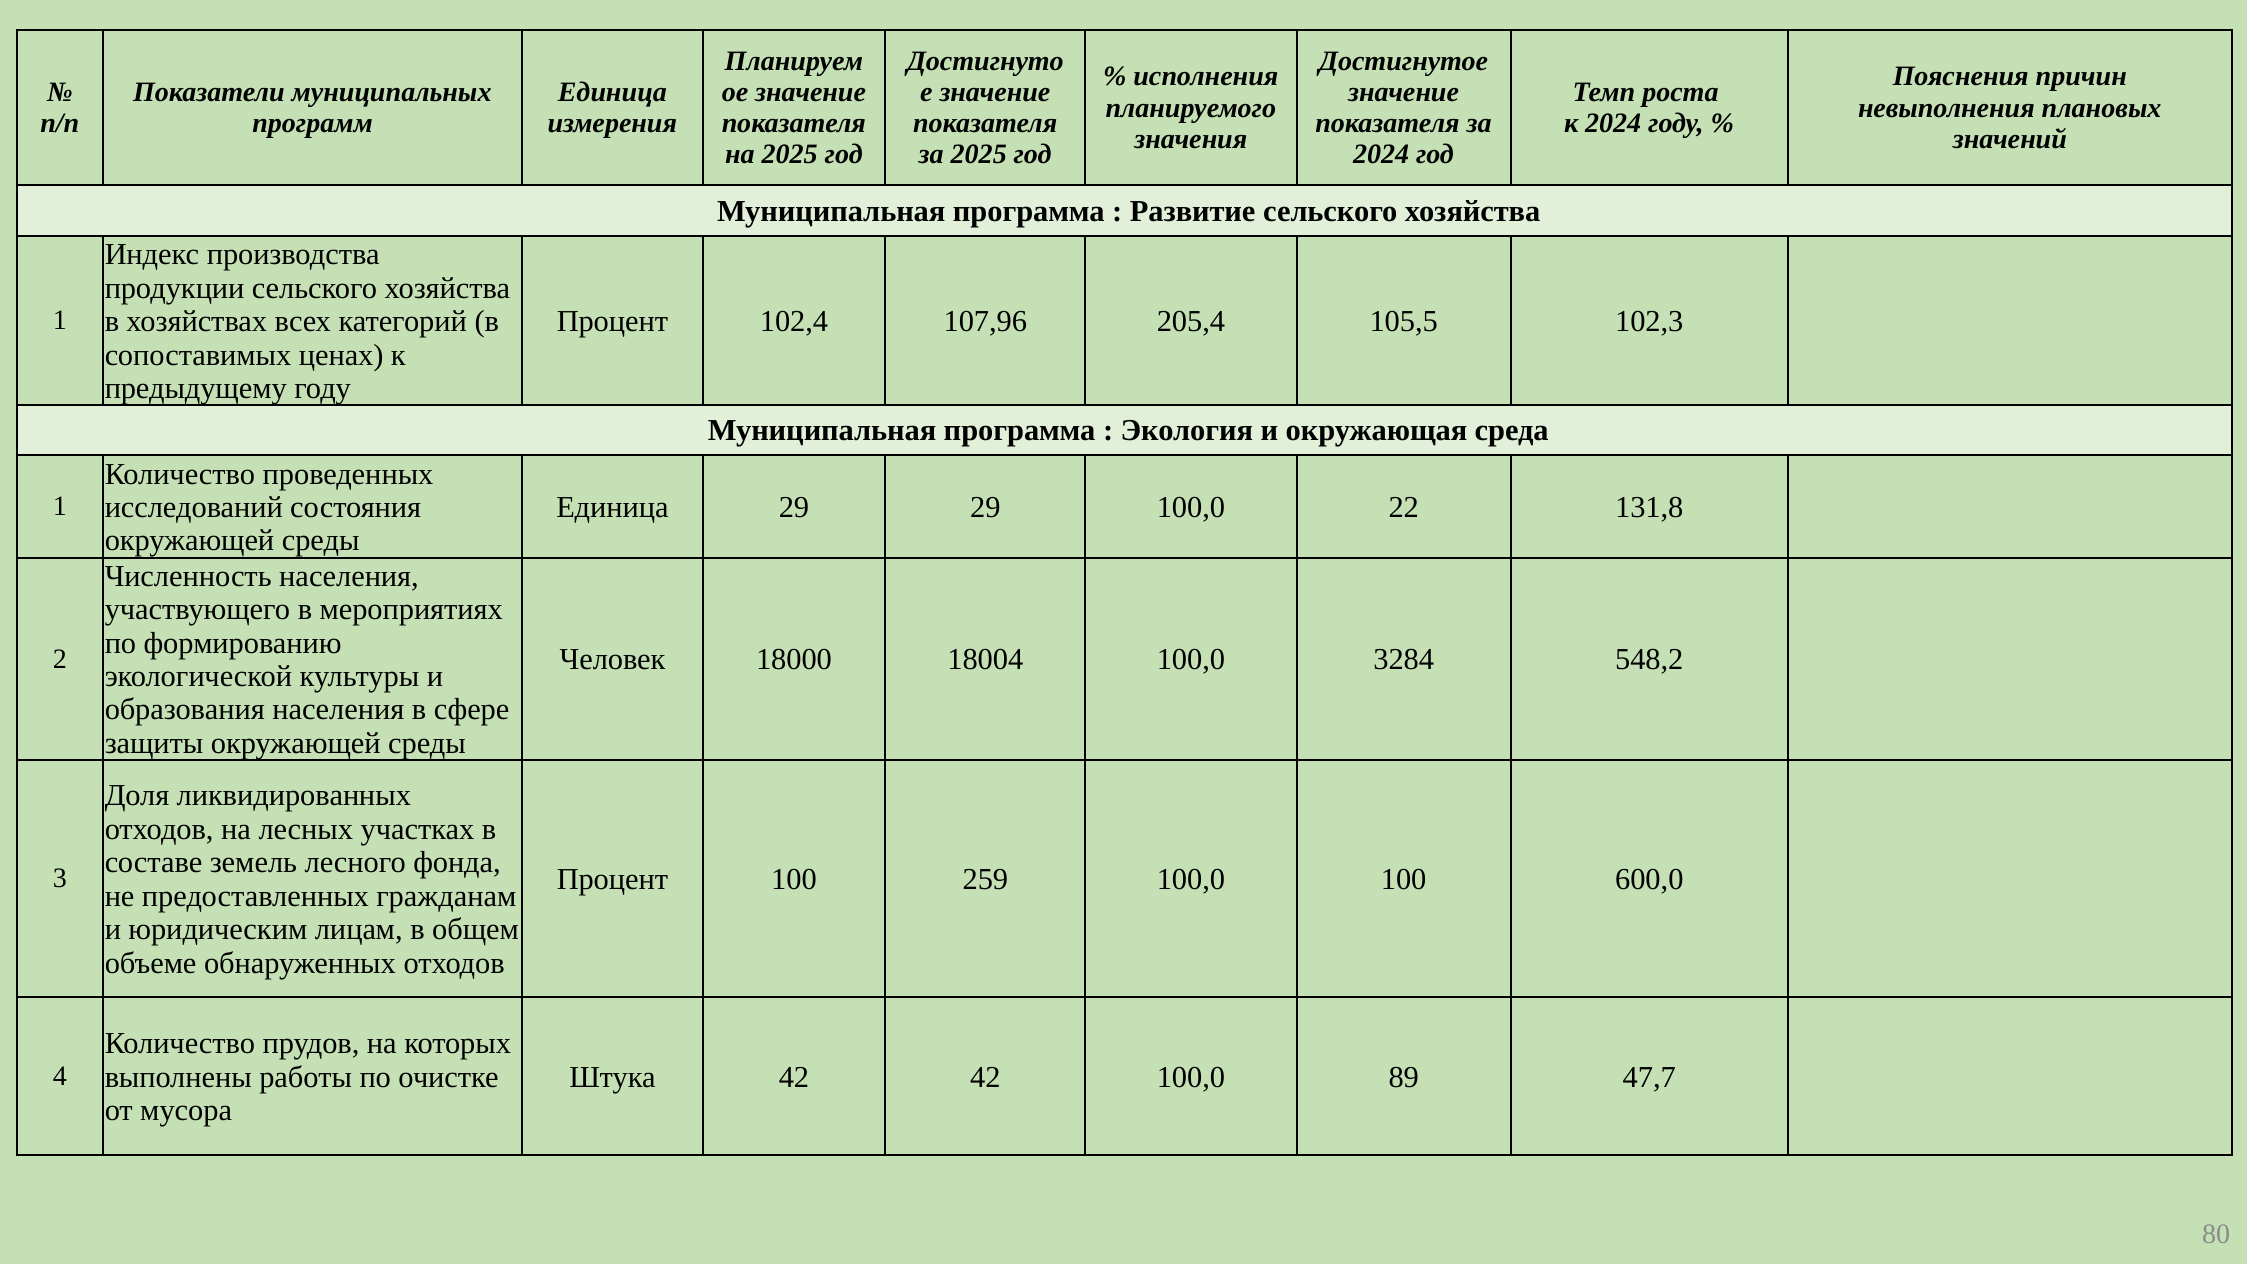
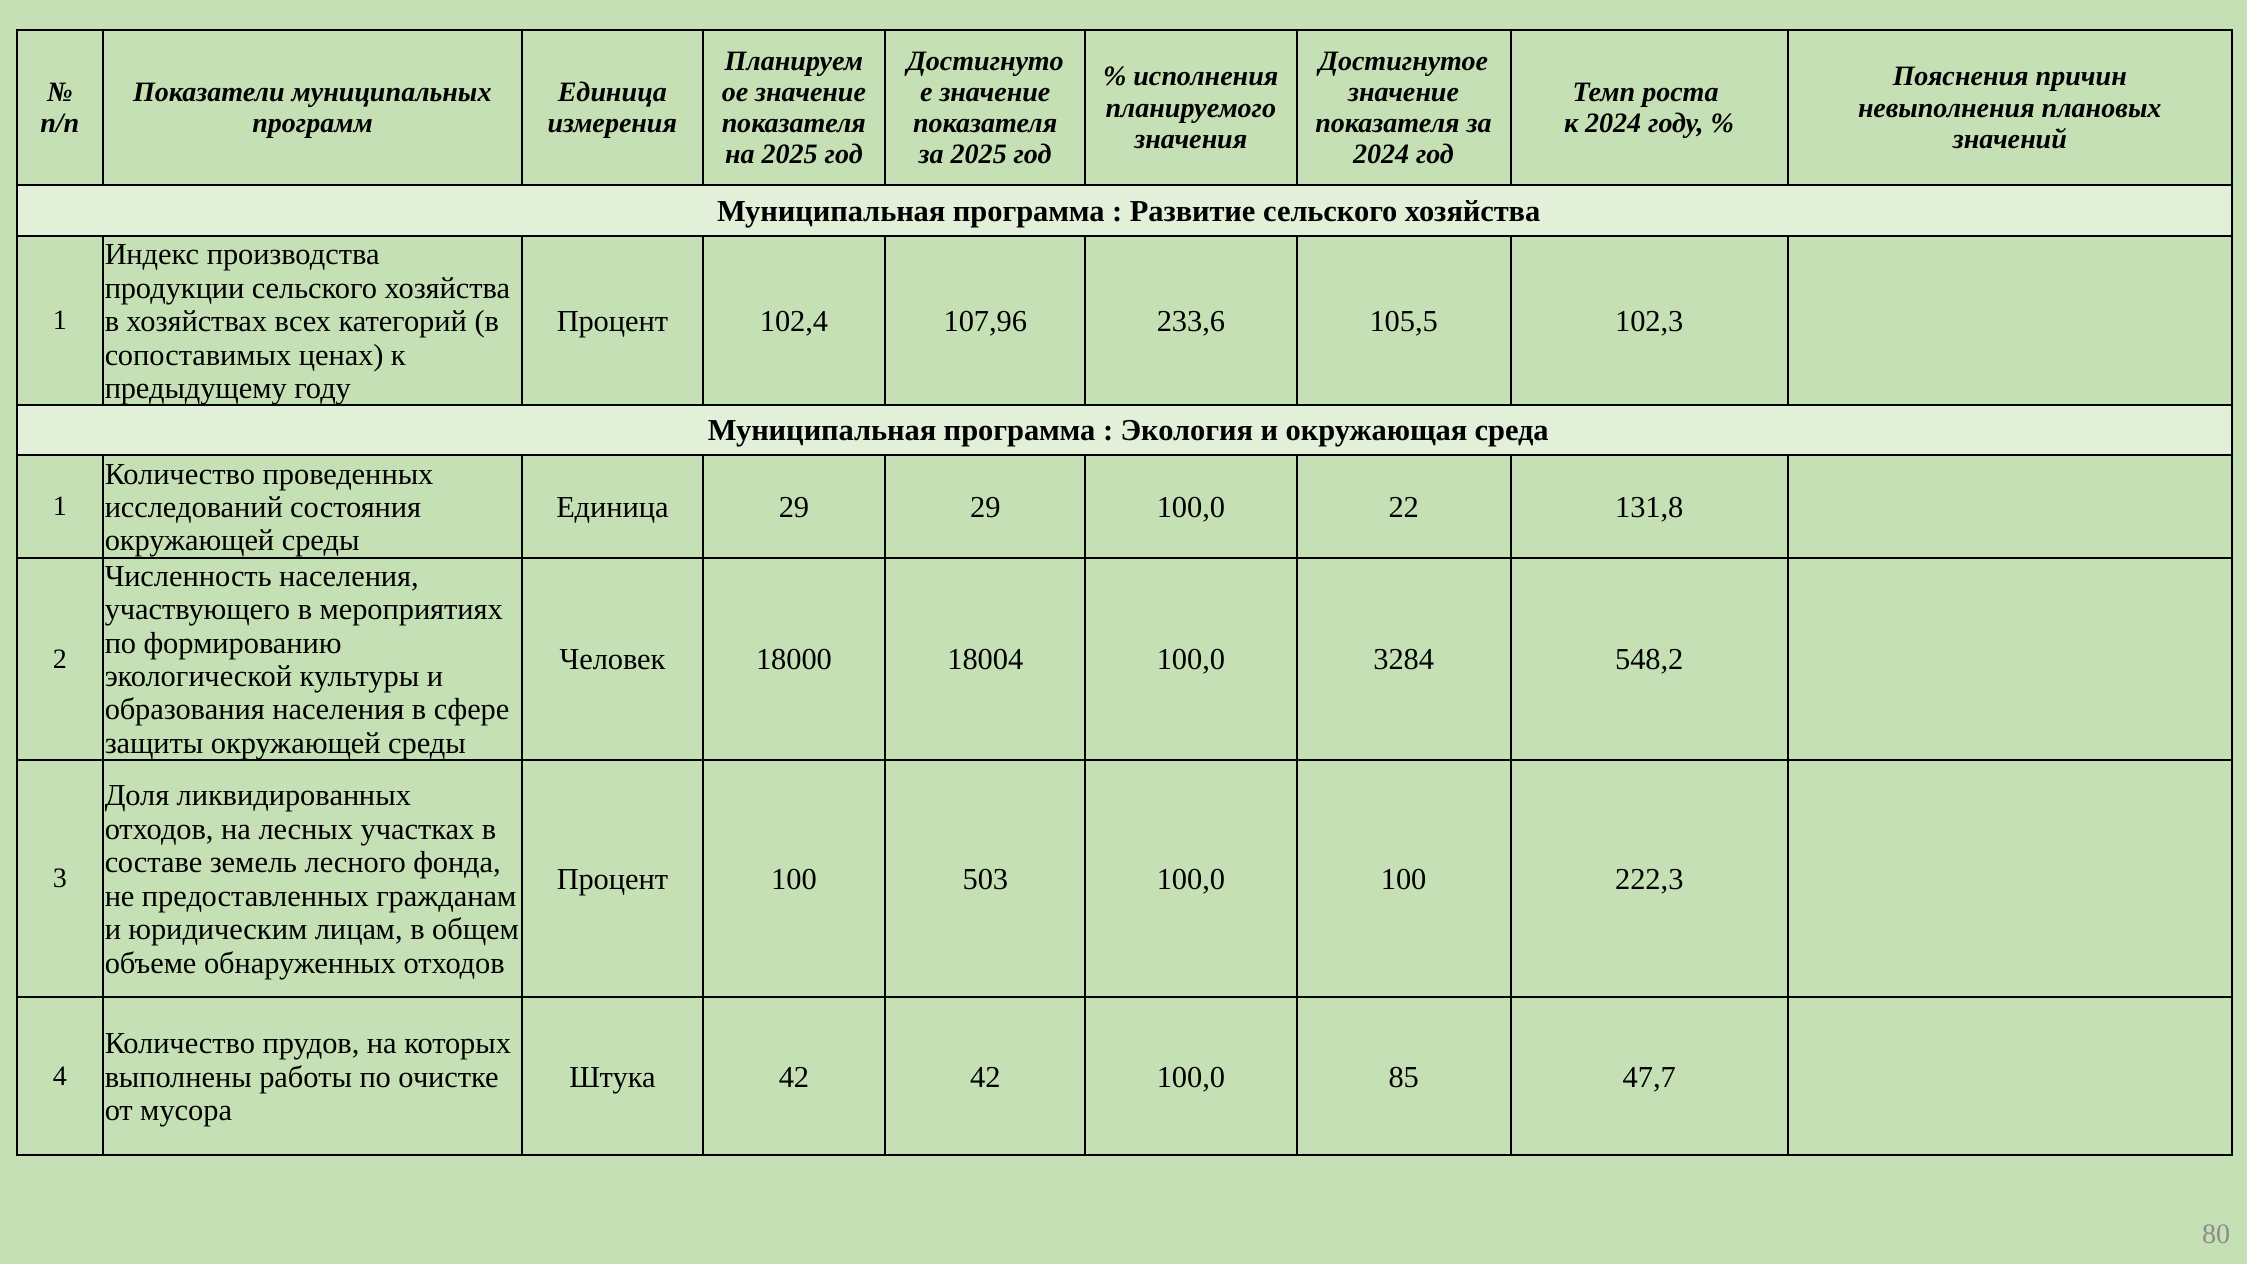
205,4: 205,4 -> 233,6
259: 259 -> 503
600,0: 600,0 -> 222,3
89: 89 -> 85
